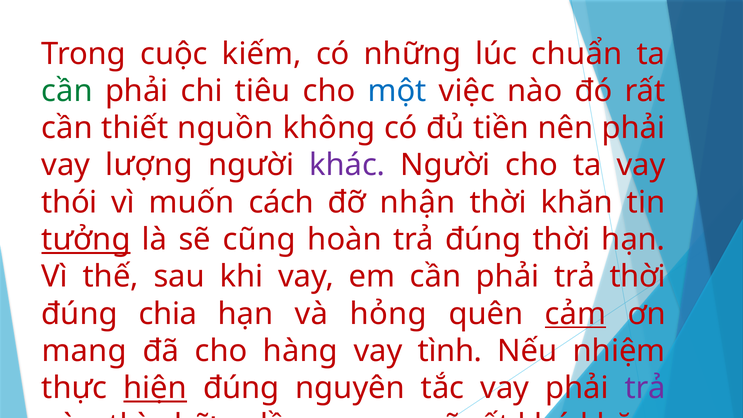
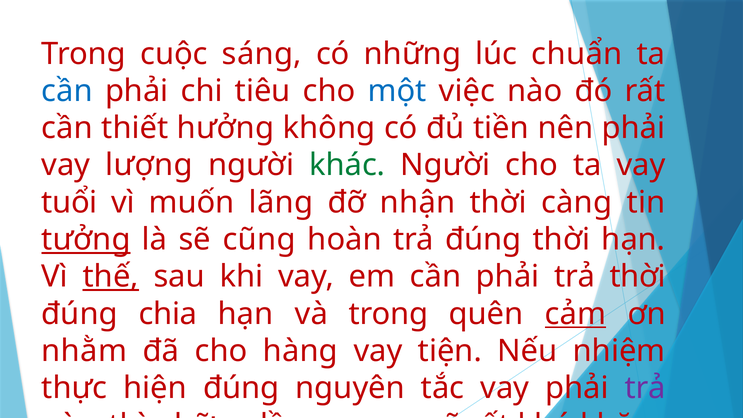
kiếm: kiếm -> sáng
cần at (67, 91) colour: green -> blue
nguồn: nguồn -> hưởng
khác colour: purple -> green
thói: thói -> tuổi
cách: cách -> lãng
thời khăn: khăn -> càng
thế underline: none -> present
và hỏng: hỏng -> trong
mang: mang -> nhằm
tình: tình -> tiện
hiện underline: present -> none
